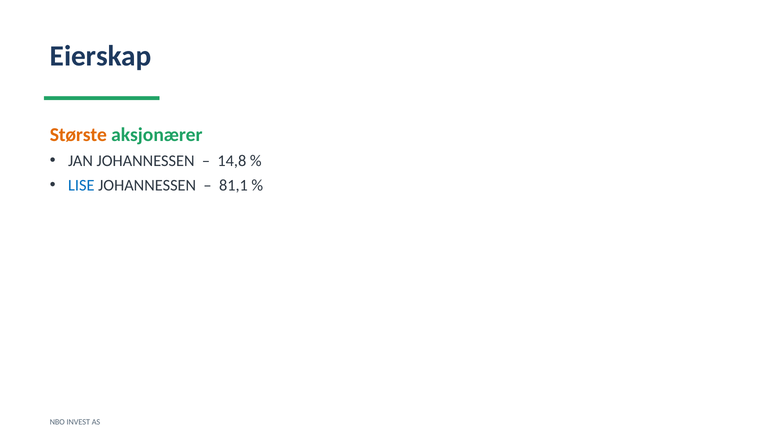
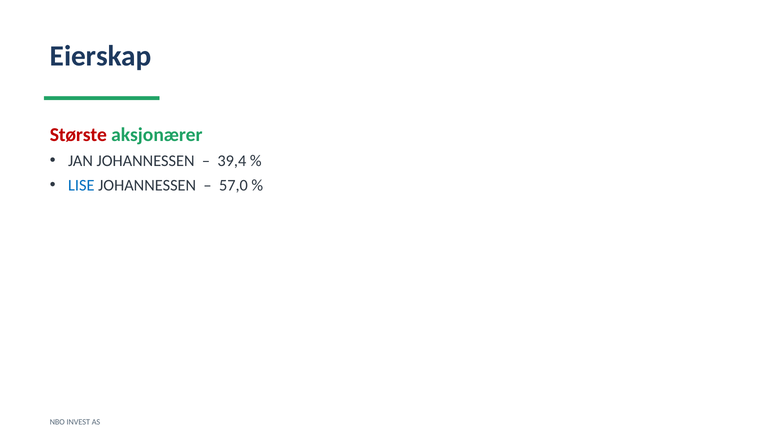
Største colour: orange -> red
14,8: 14,8 -> 39,4
81,1: 81,1 -> 57,0
